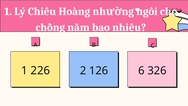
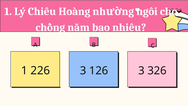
226 2: 2 -> 3
126 6: 6 -> 3
